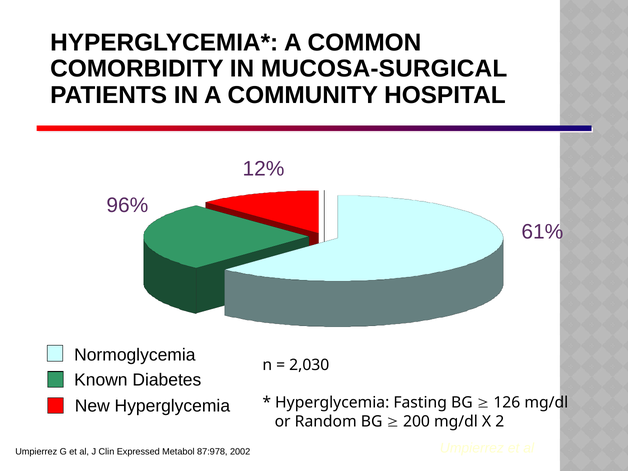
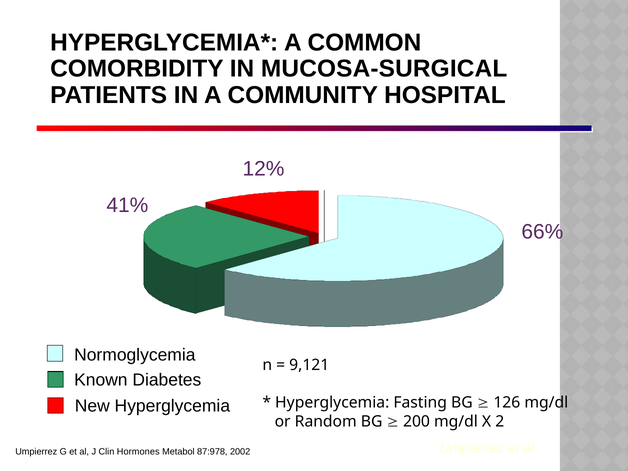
96%: 96% -> 41%
61%: 61% -> 66%
2,030: 2,030 -> 9,121
Expressed: Expressed -> Hormones
